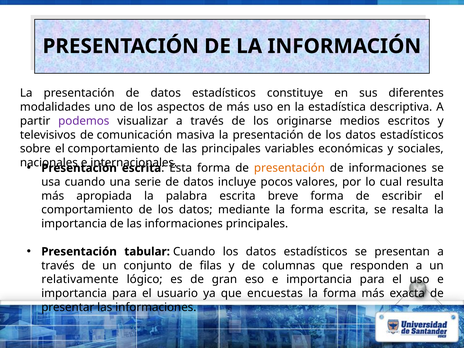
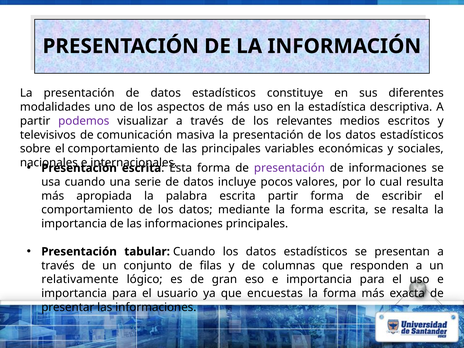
originarse: originarse -> relevantes
presentación at (289, 168) colour: orange -> purple
escrita breve: breve -> partir
